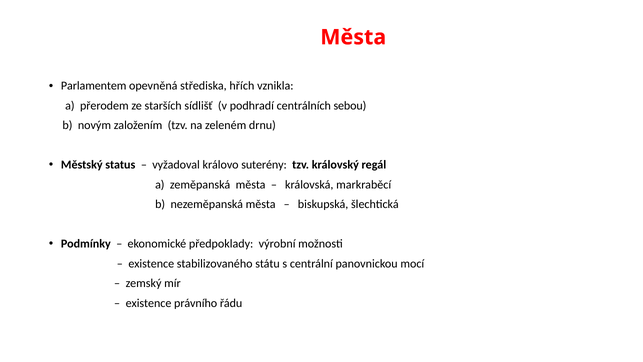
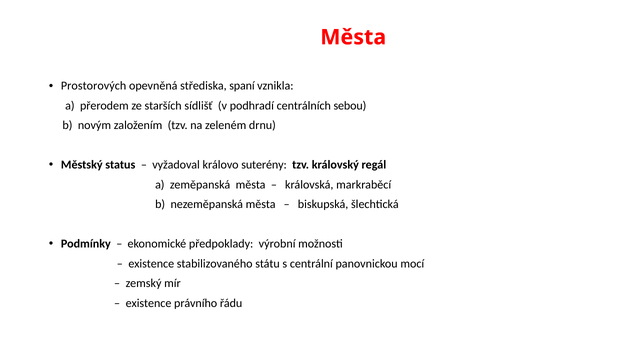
Parlamentem: Parlamentem -> Prostorových
hřích: hřích -> spaní
